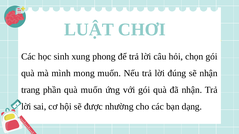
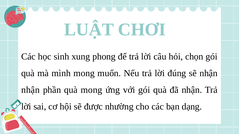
trang at (31, 90): trang -> nhận
quà muốn: muốn -> mong
